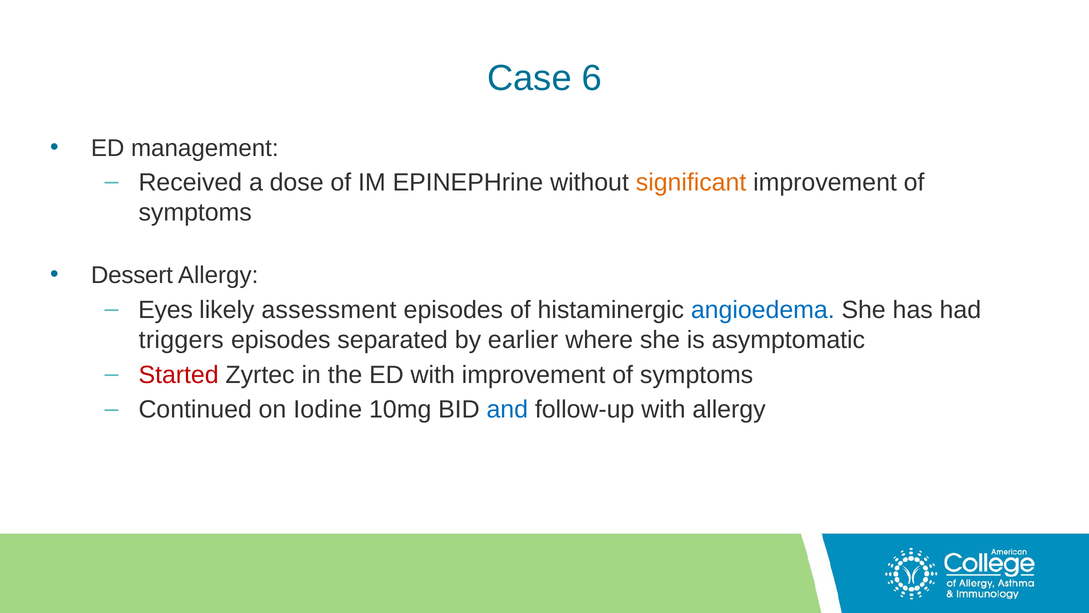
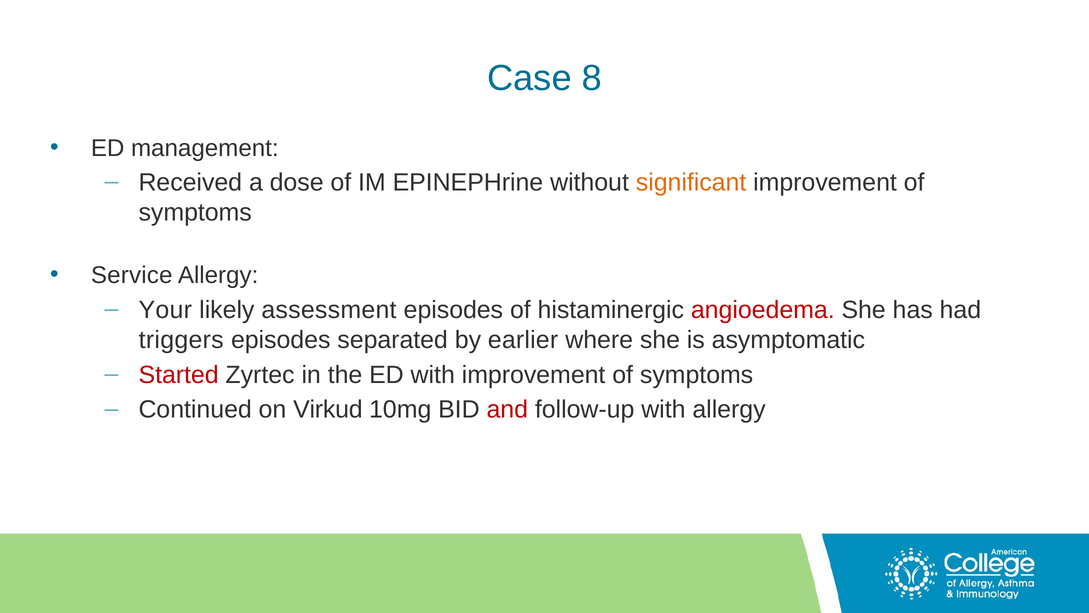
6: 6 -> 8
Dessert: Dessert -> Service
Eyes: Eyes -> Your
angioedema colour: blue -> red
Iodine: Iodine -> Virkud
and colour: blue -> red
